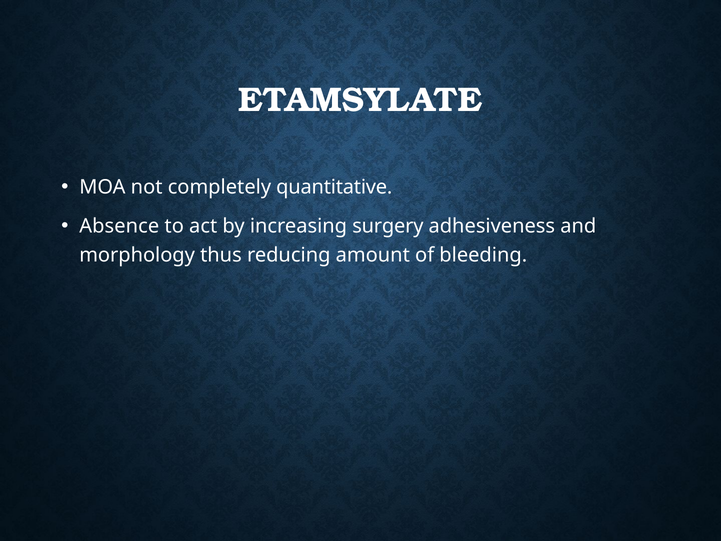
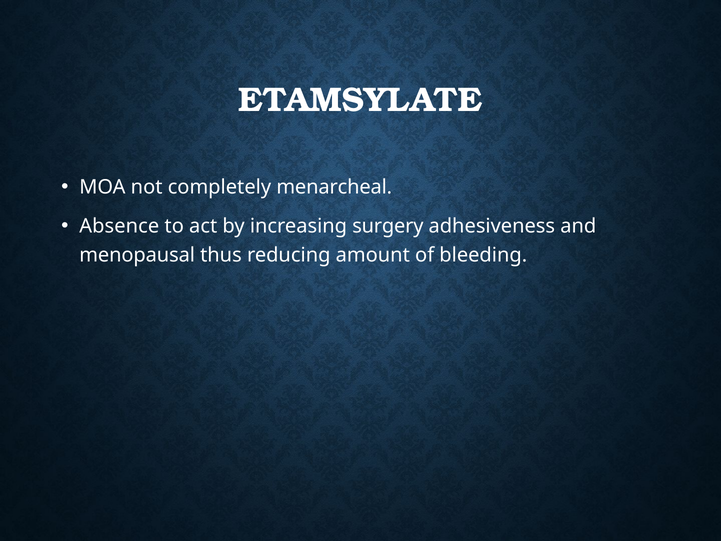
quantitative: quantitative -> menarcheal
morphology: morphology -> menopausal
